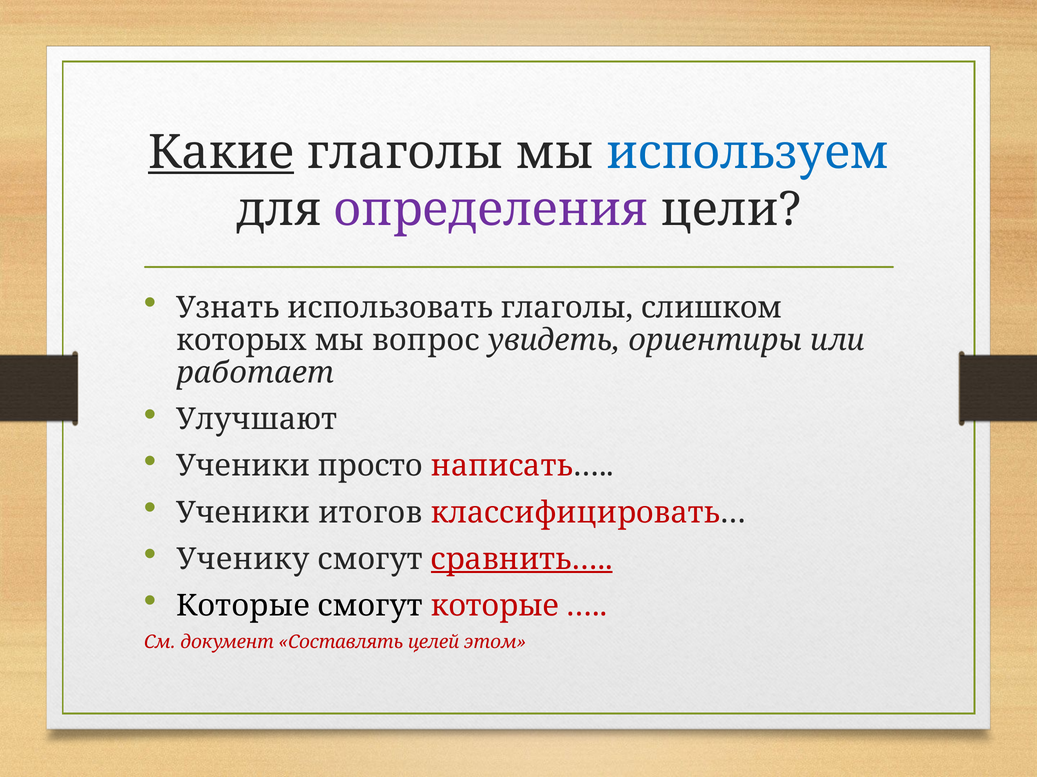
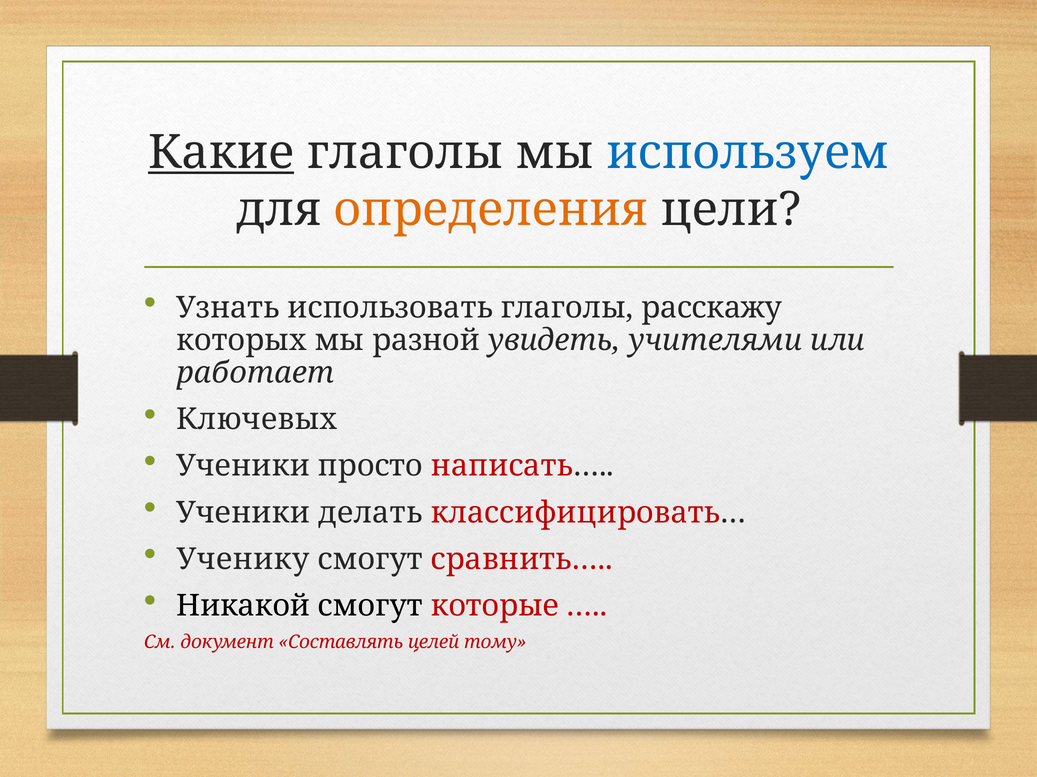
определения colour: purple -> orange
слишком: слишком -> расскажу
вопрос: вопрос -> разной
ориентиры: ориентиры -> учителями
Улучшают: Улучшают -> Ключевых
итогов: итогов -> делать
сравнить… underline: present -> none
Которые at (243, 606): Которые -> Никакой
этом: этом -> тому
